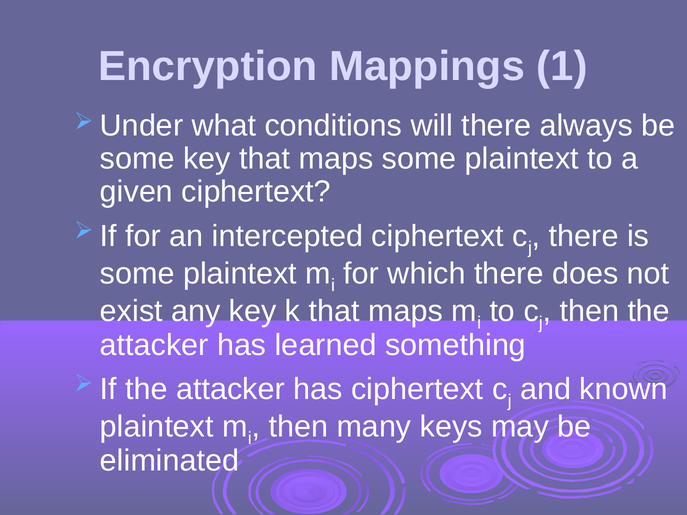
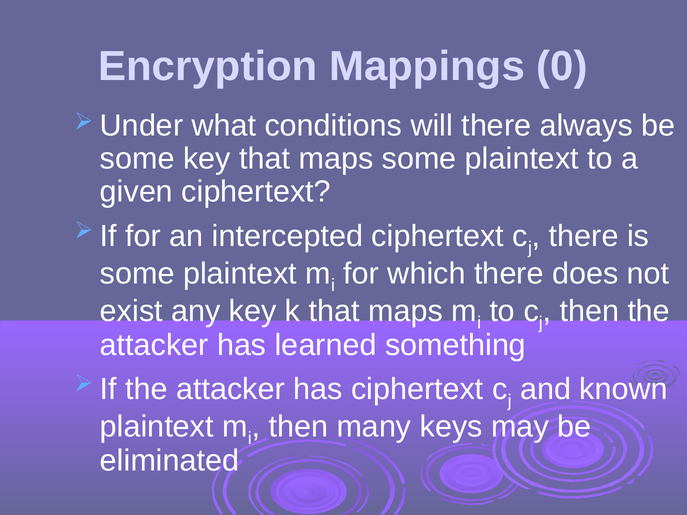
1: 1 -> 0
